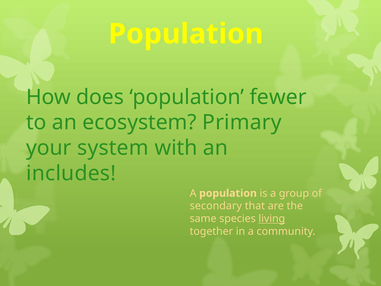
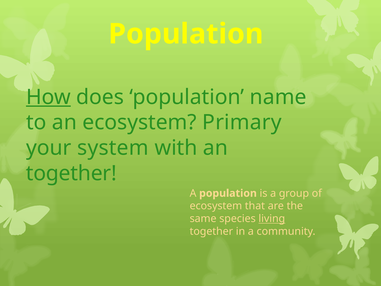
How underline: none -> present
fewer: fewer -> name
includes at (71, 173): includes -> together
secondary at (216, 206): secondary -> ecosystem
